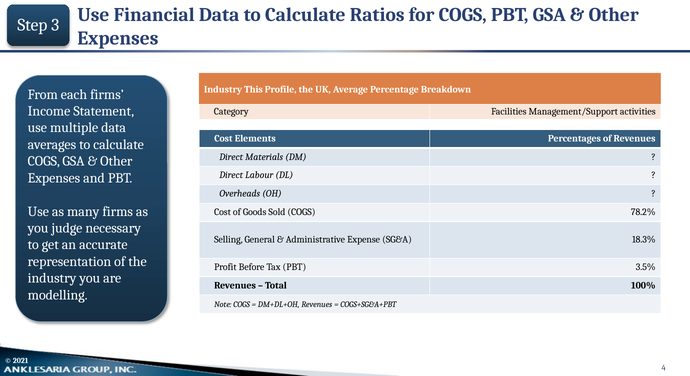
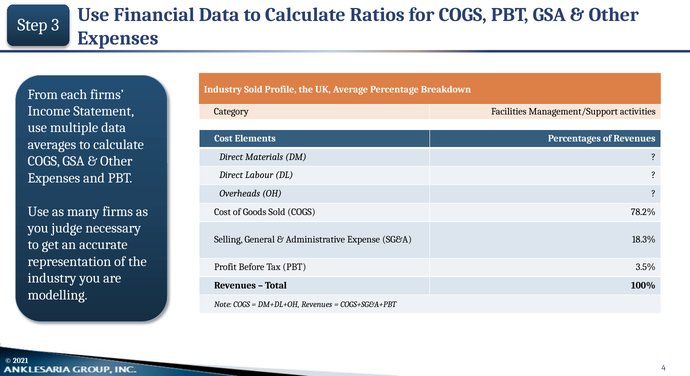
Industry This: This -> Sold
